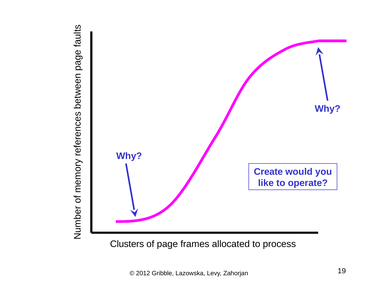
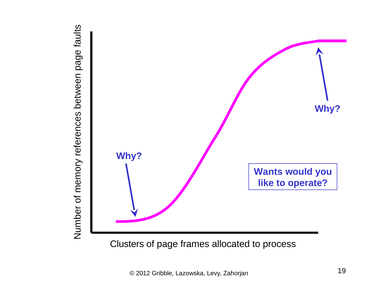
Create: Create -> Wants
